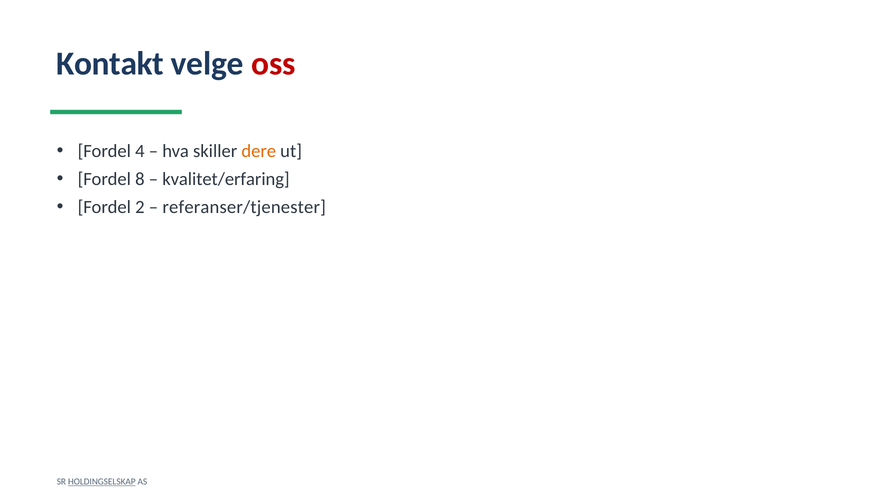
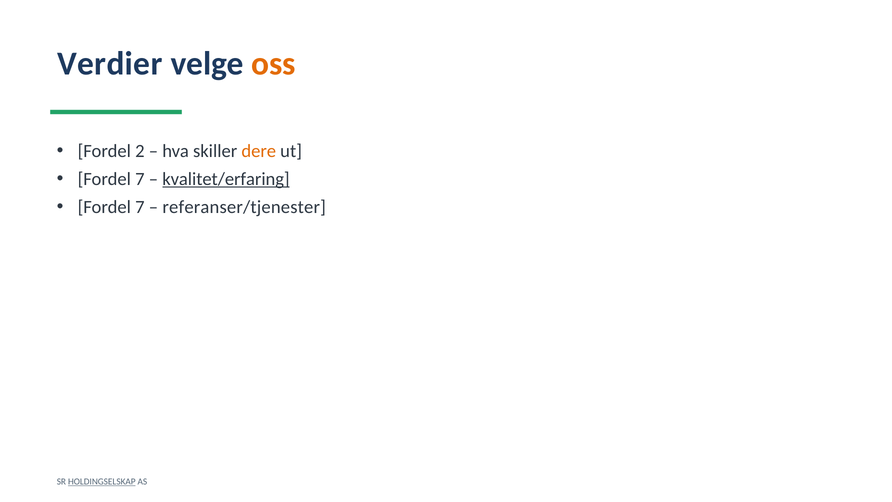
Kontakt: Kontakt -> Verdier
oss colour: red -> orange
4: 4 -> 2
8 at (140, 179): 8 -> 7
kvalitet/erfaring underline: none -> present
2 at (140, 207): 2 -> 7
